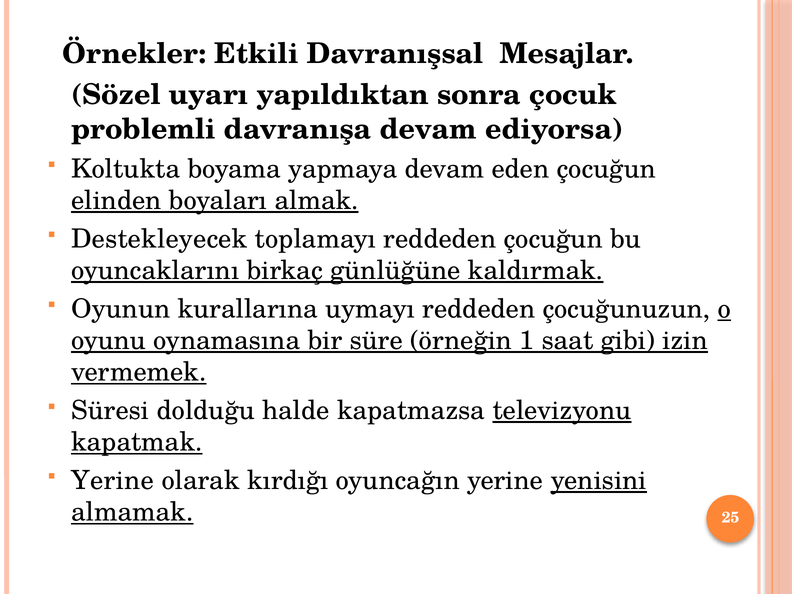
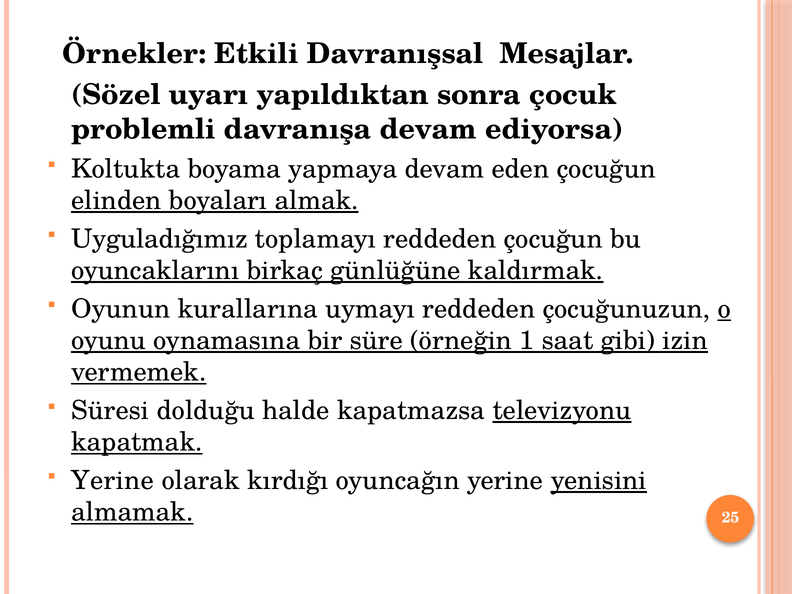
Destekleyecek: Destekleyecek -> Uyguladığımız
